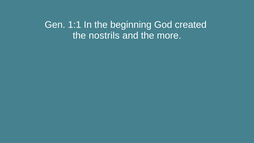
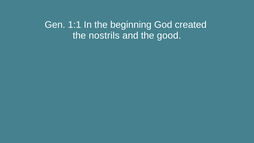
more: more -> good
